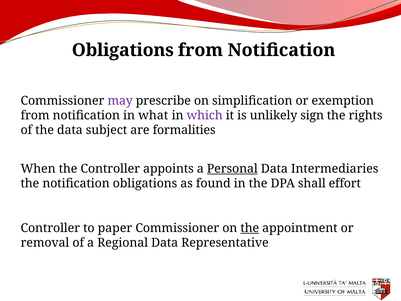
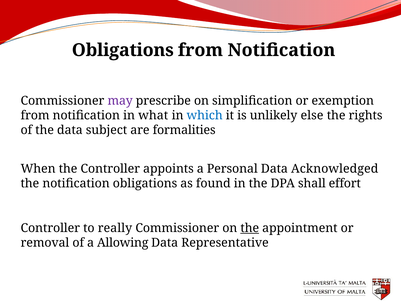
which colour: purple -> blue
sign: sign -> else
Personal underline: present -> none
Intermediaries: Intermediaries -> Acknowledged
paper: paper -> really
Regional: Regional -> Allowing
